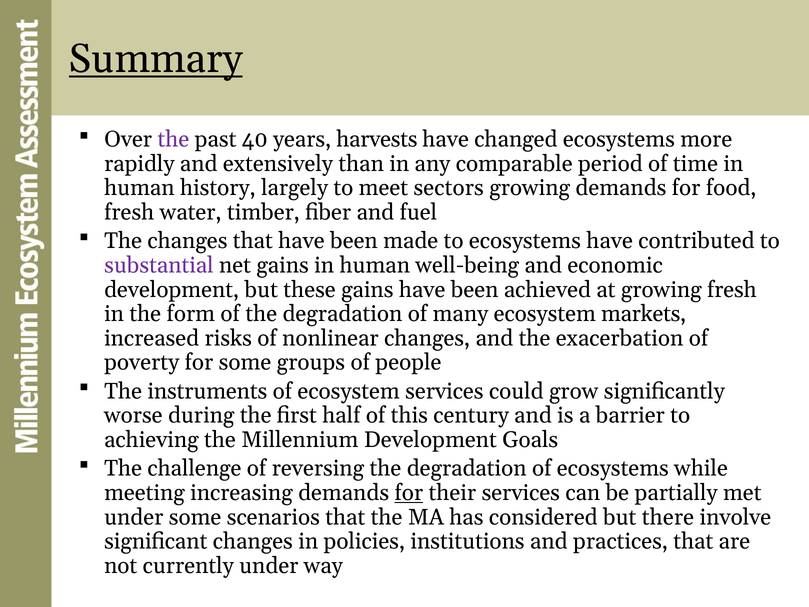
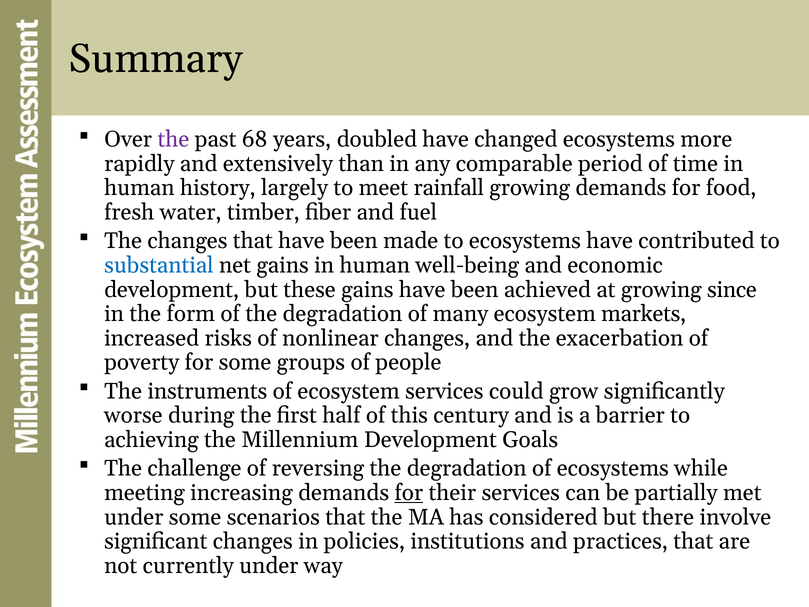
Summary underline: present -> none
40: 40 -> 68
harvests: harvests -> doubled
sectors: sectors -> rainfall
substantial colour: purple -> blue
growing fresh: fresh -> since
